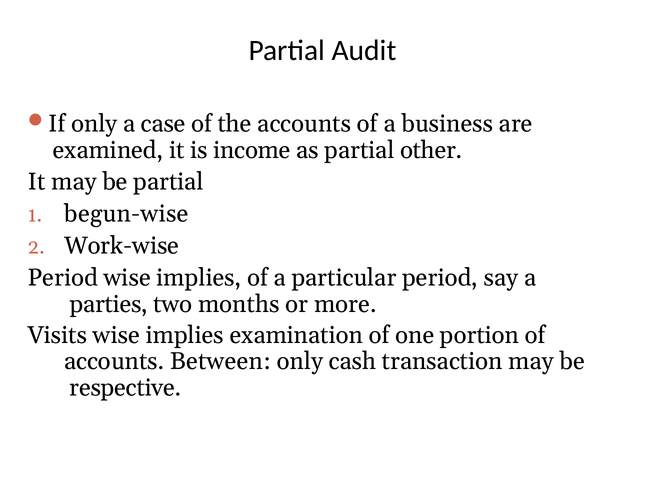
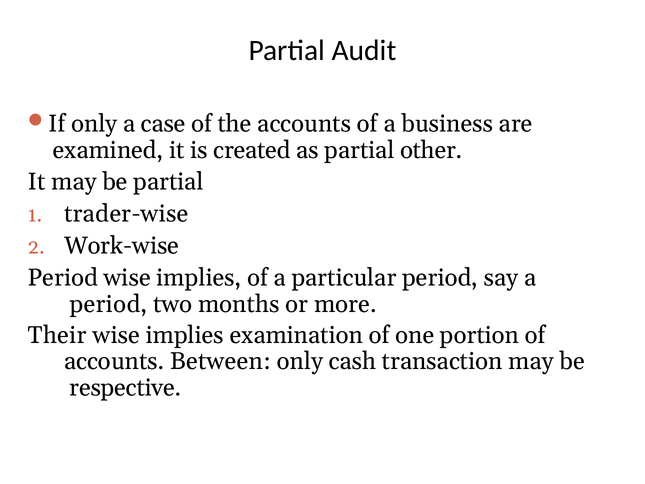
income: income -> created
begun-wise: begun-wise -> trader-wise
parties at (109, 304): parties -> period
Visits: Visits -> Their
